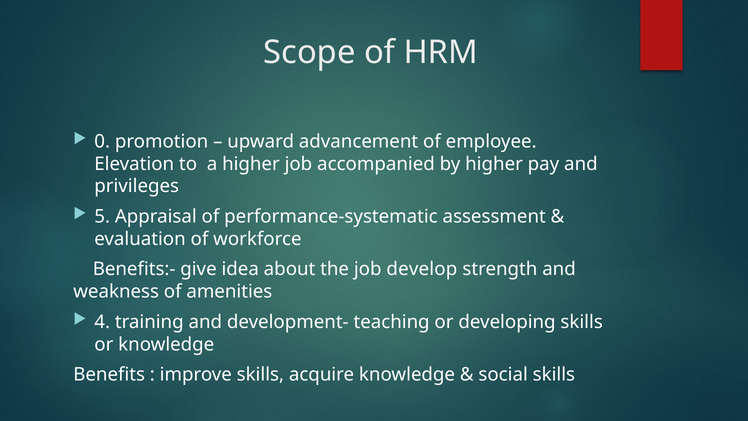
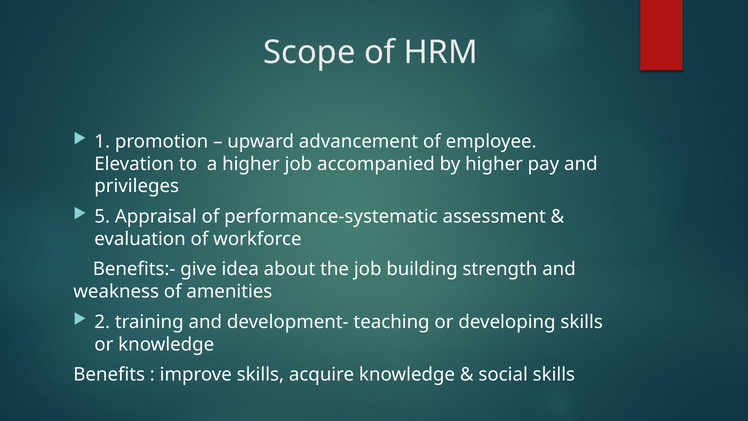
0: 0 -> 1
develop: develop -> building
4: 4 -> 2
